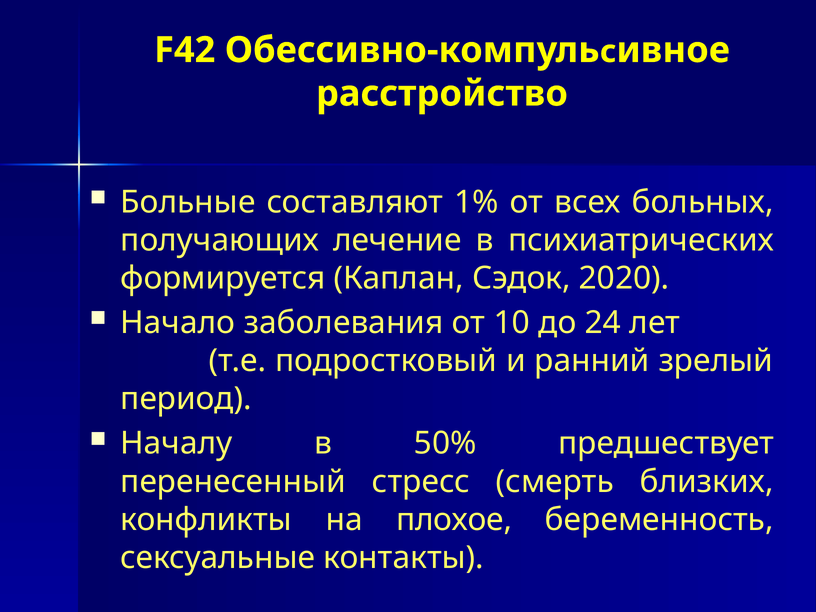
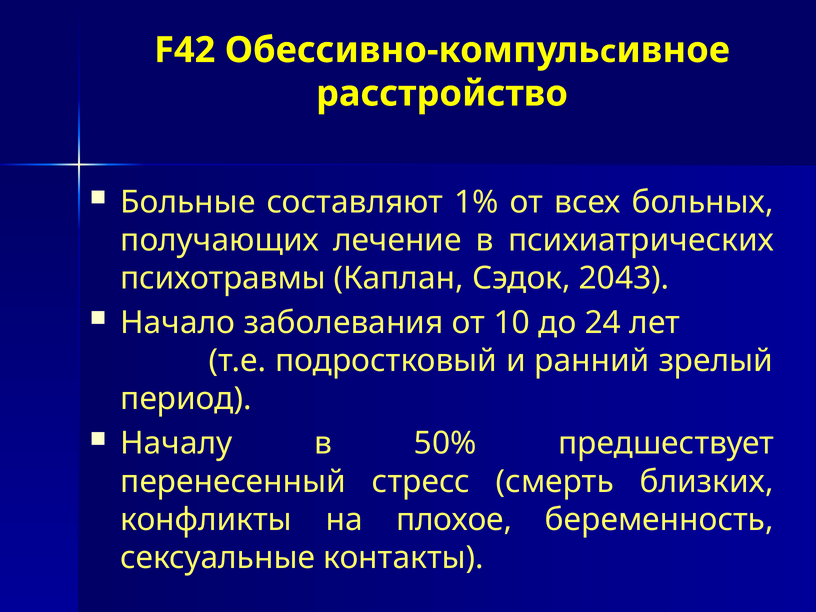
формируется: формируется -> психотравмы
2020: 2020 -> 2043
